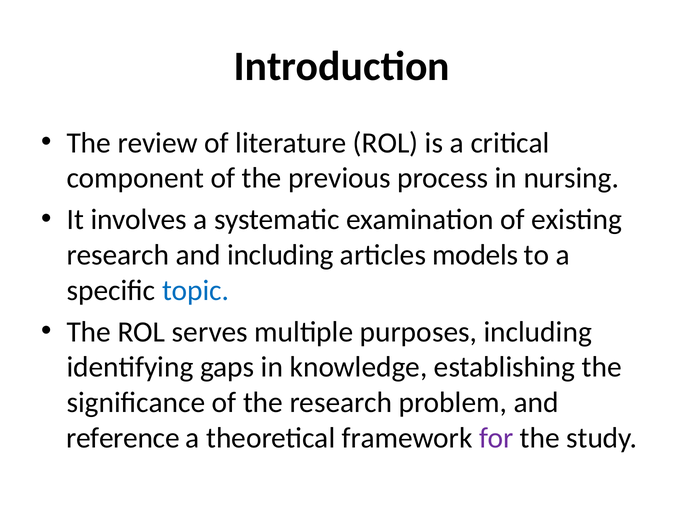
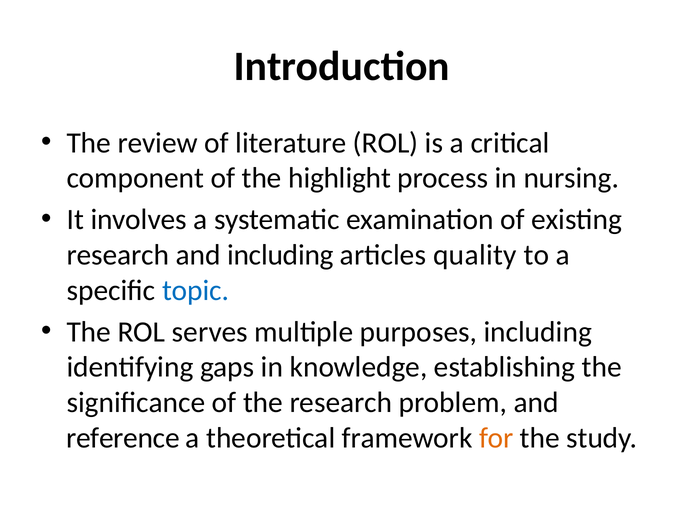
previous: previous -> highlight
models: models -> quality
for colour: purple -> orange
